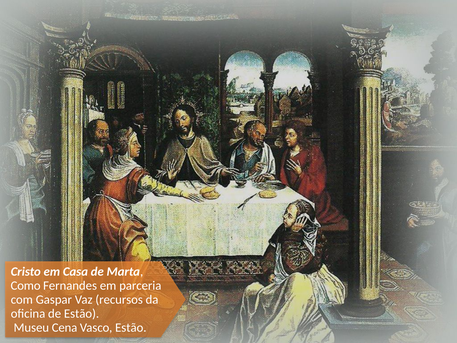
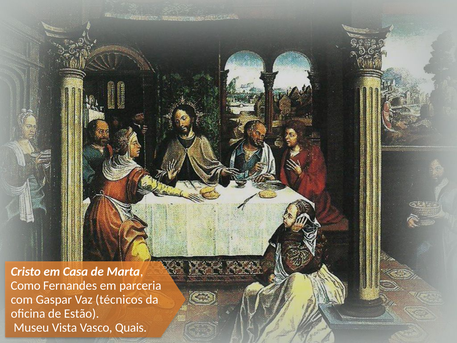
recursos: recursos -> técnicos
Cena: Cena -> Vista
Vasco Estão: Estão -> Quais
